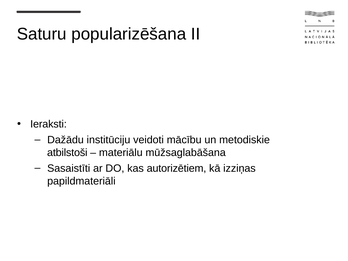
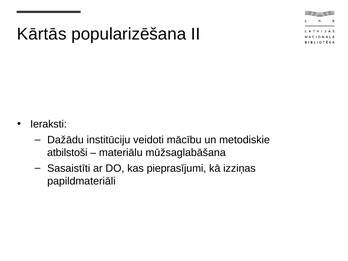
Saturu: Saturu -> Kārtās
autorizētiem: autorizētiem -> pieprasījumi
